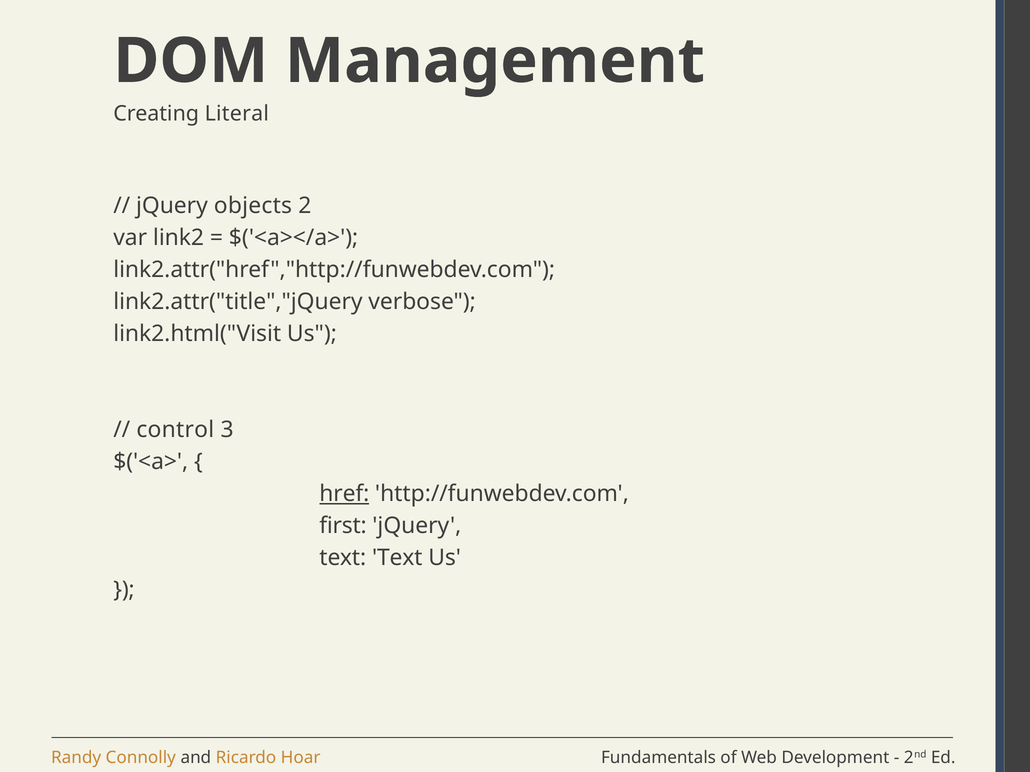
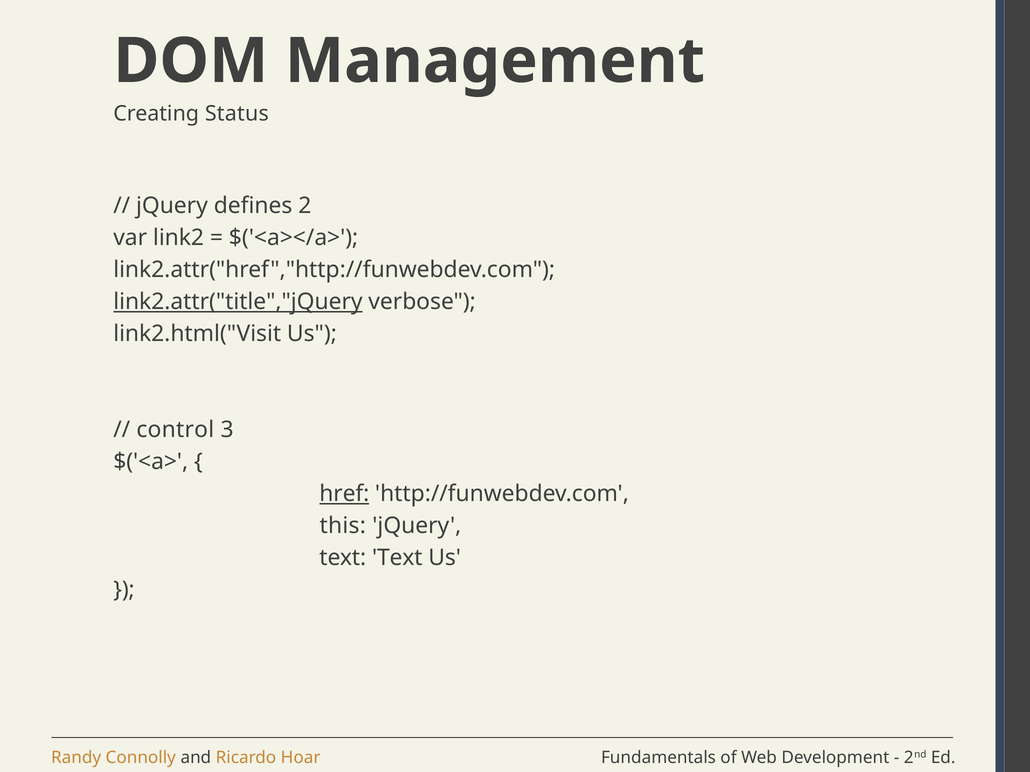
Literal: Literal -> Status
objects: objects -> defines
link2.attr("title","jQuery underline: none -> present
first: first -> this
